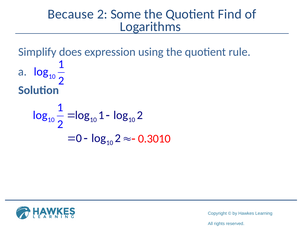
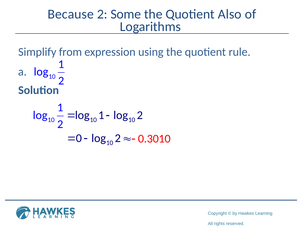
Find: Find -> Also
does: does -> from
